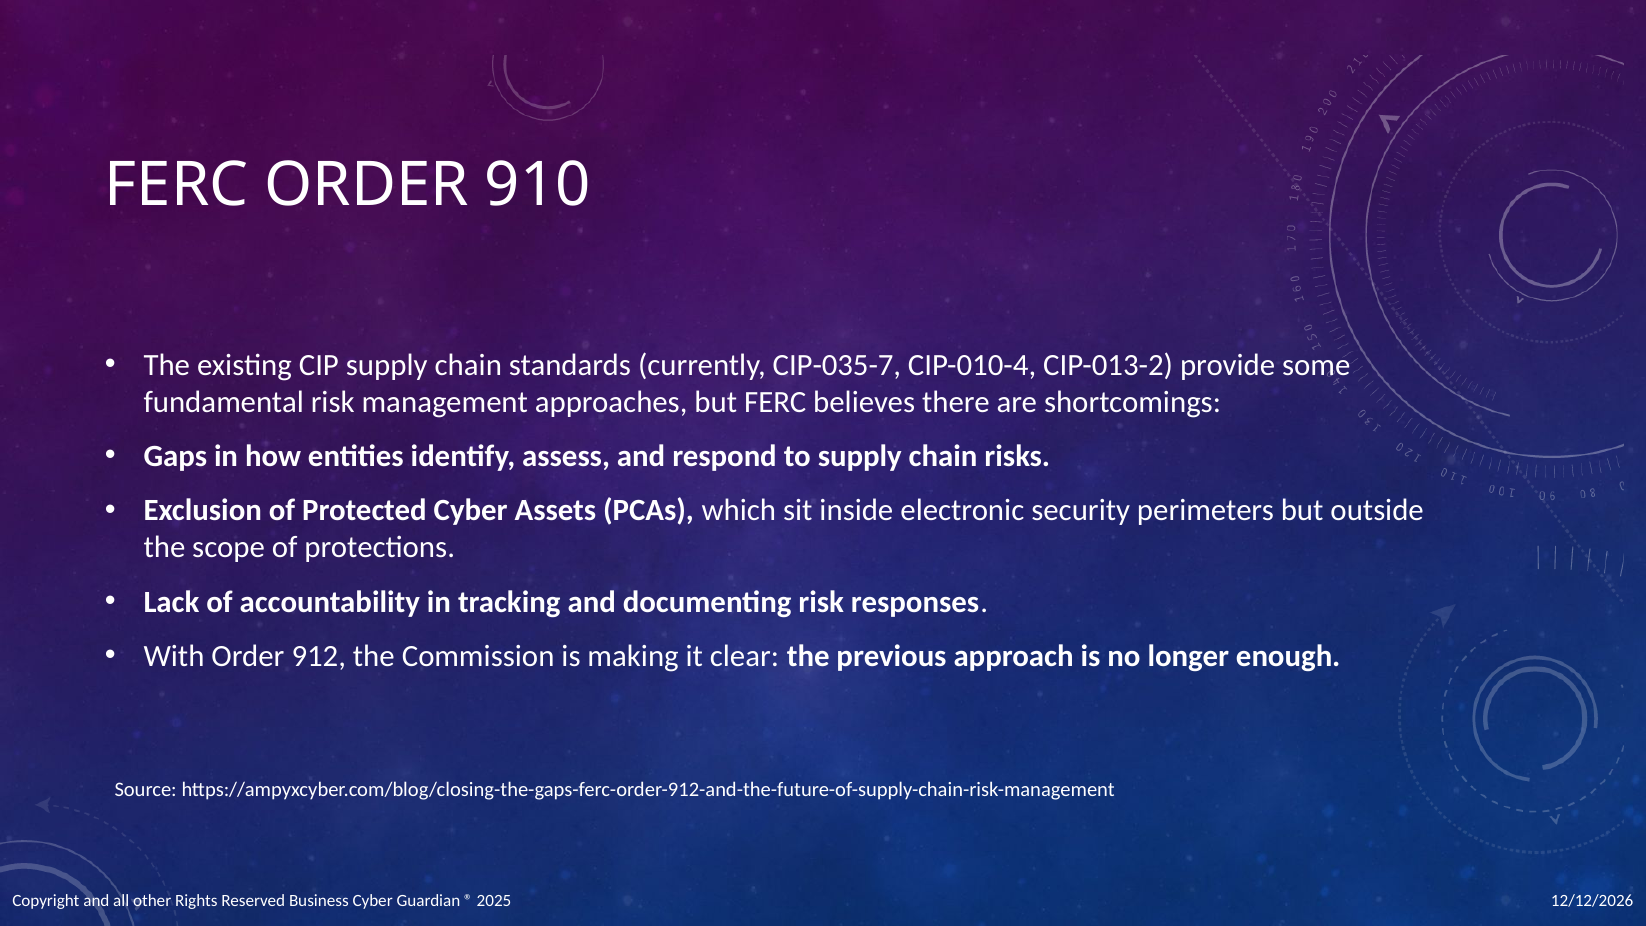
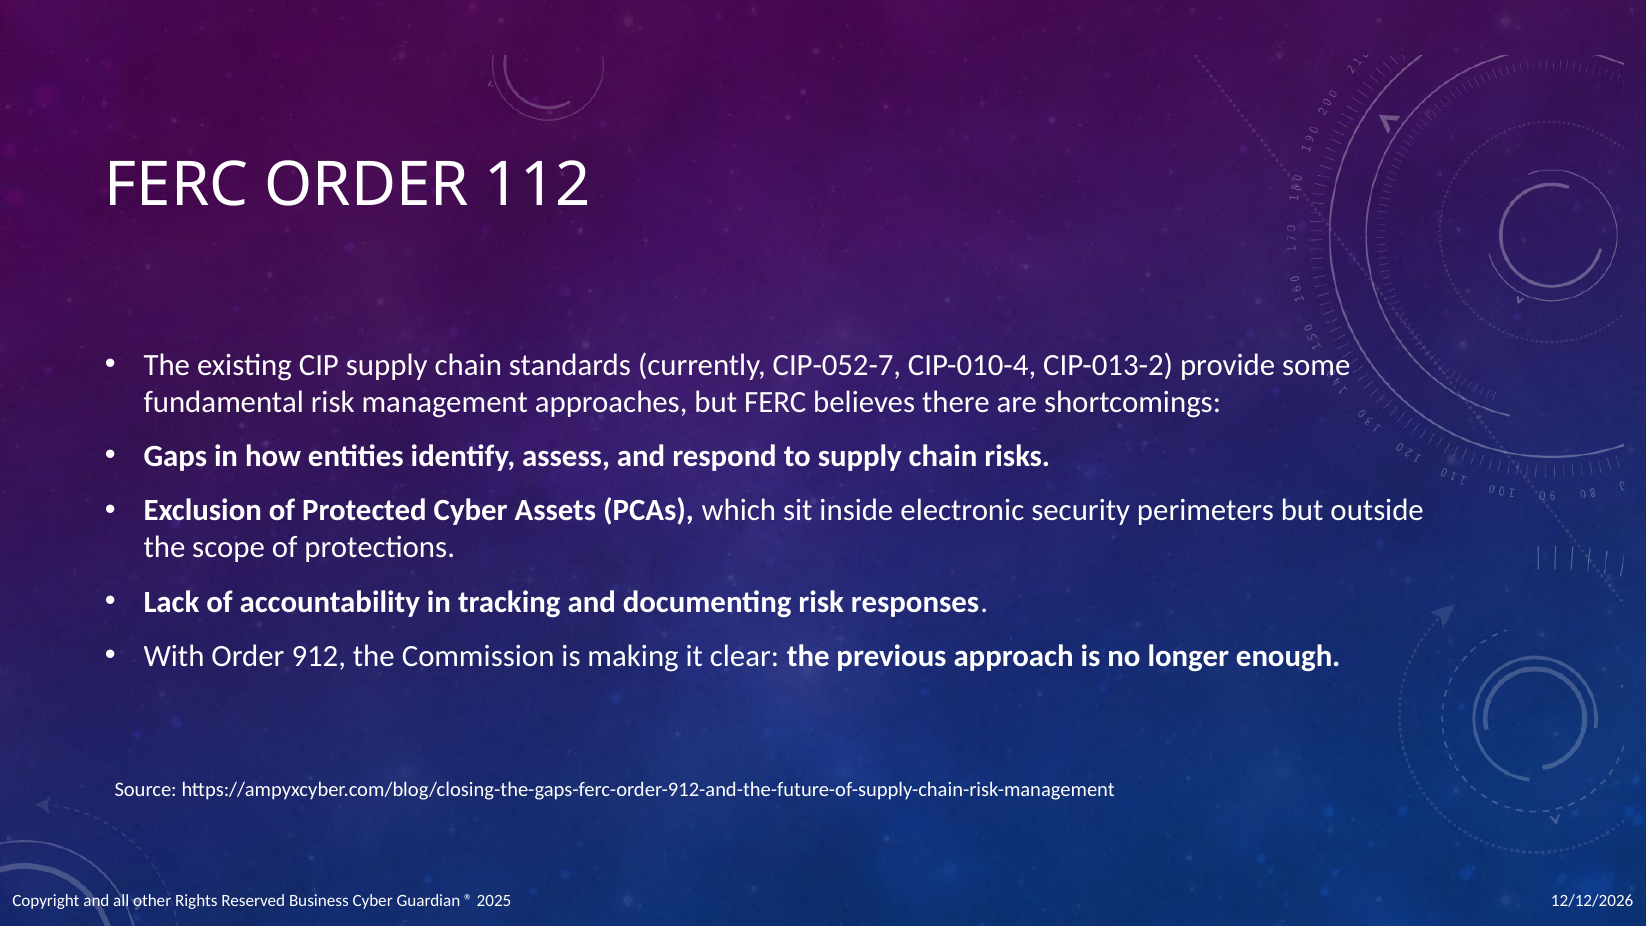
910: 910 -> 112
CIP-035-7: CIP-035-7 -> CIP-052-7
